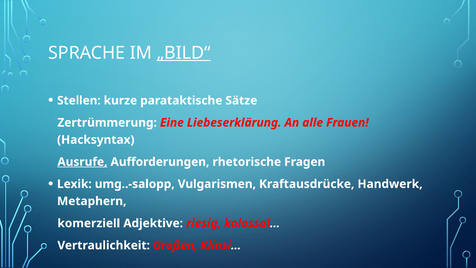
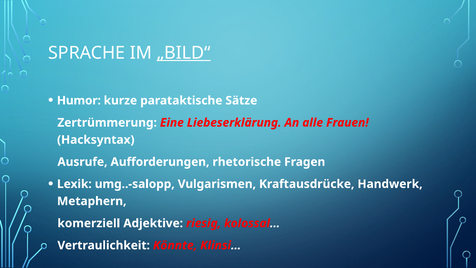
Stellen: Stellen -> Humor
Ausrufe underline: present -> none
Großen: Großen -> Könnte
